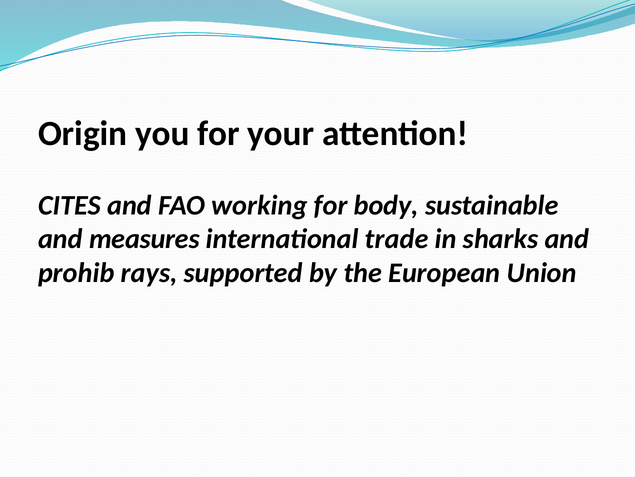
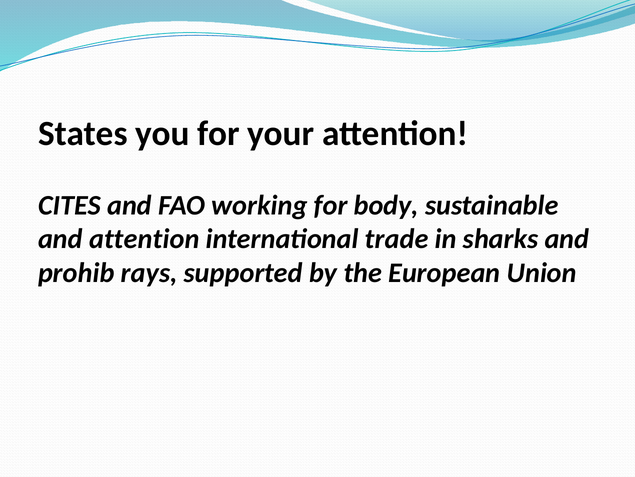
Origin: Origin -> States
and measures: measures -> attention
